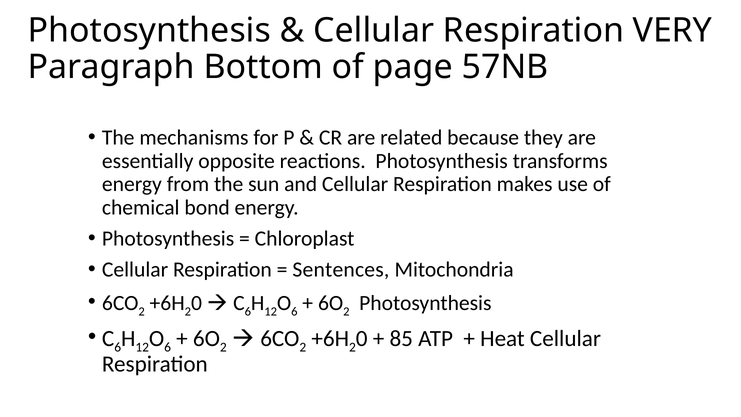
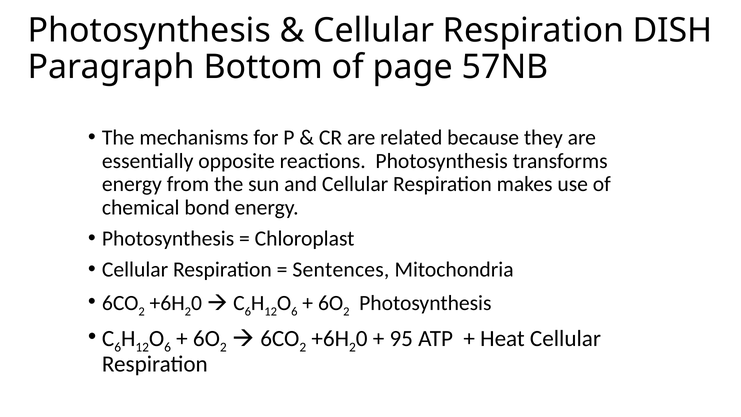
VERY: VERY -> DISH
85: 85 -> 95
